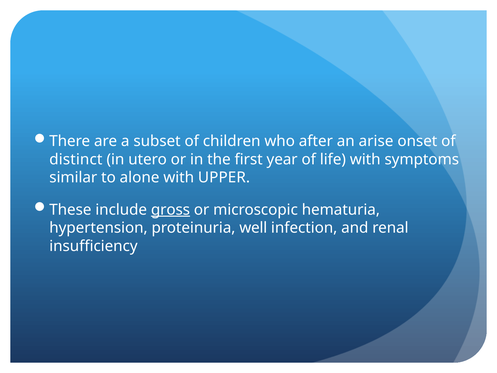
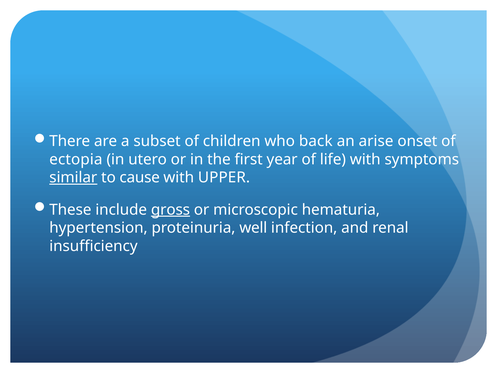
after: after -> back
distinct: distinct -> ectopia
similar underline: none -> present
alone: alone -> cause
